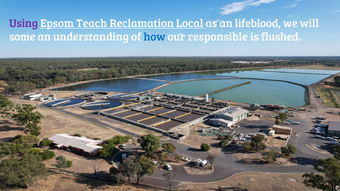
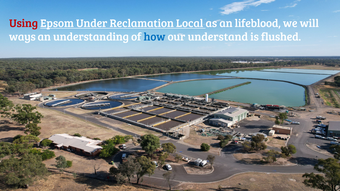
Using colour: purple -> red
Teach: Teach -> Under
some: some -> ways
responsible: responsible -> understand
